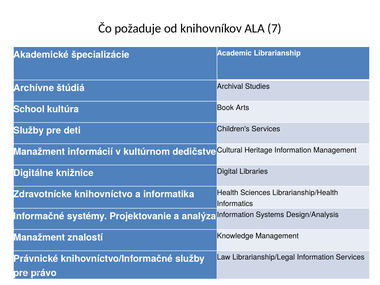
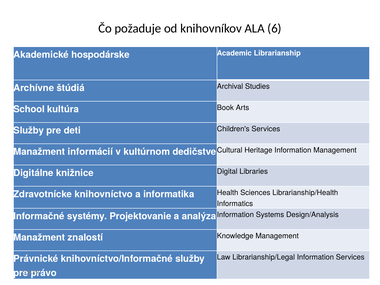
7: 7 -> 6
špecializácie: špecializácie -> hospodárske
